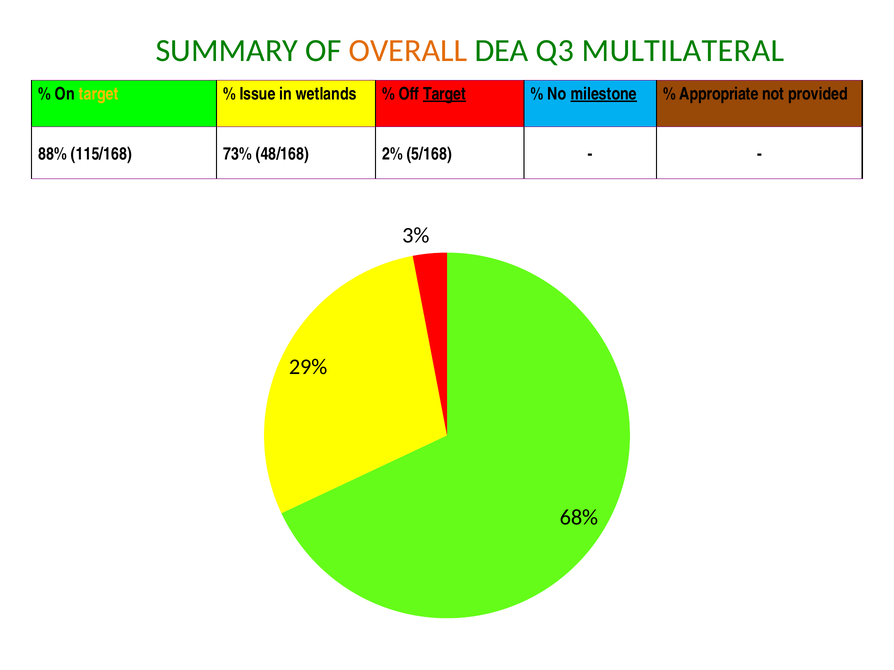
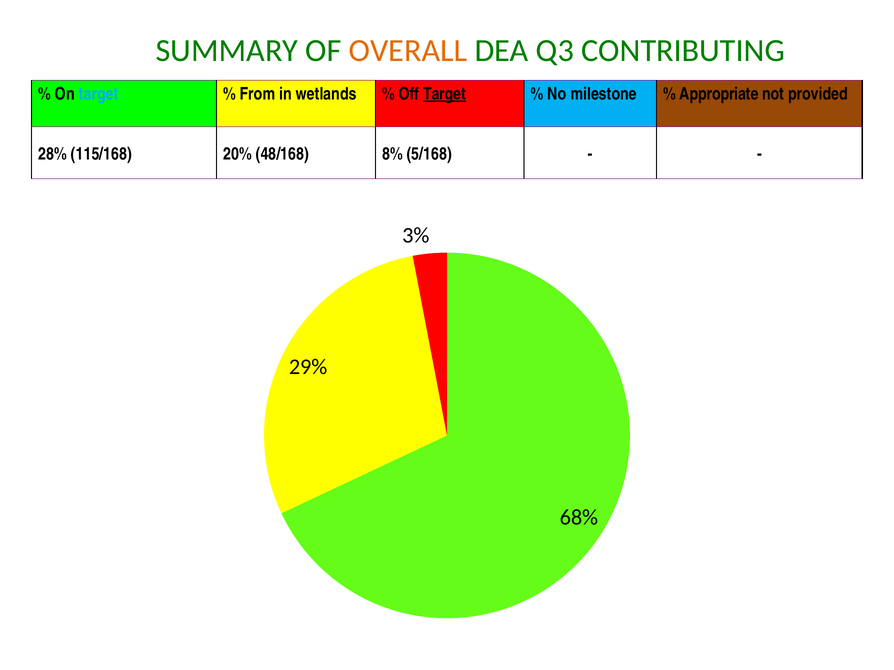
MULTILATERAL: MULTILATERAL -> CONTRIBUTING
target at (99, 94) colour: yellow -> light blue
Issue: Issue -> From
milestone underline: present -> none
88%: 88% -> 28%
73%: 73% -> 20%
2%: 2% -> 8%
